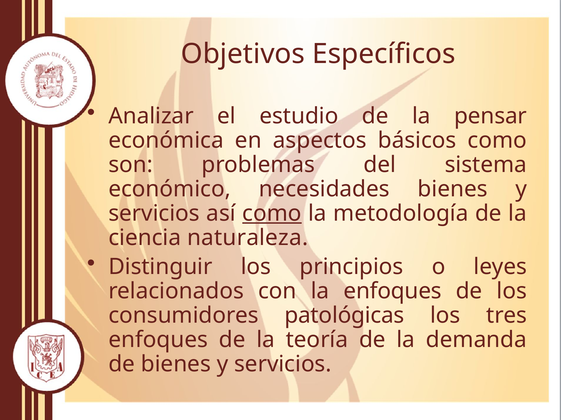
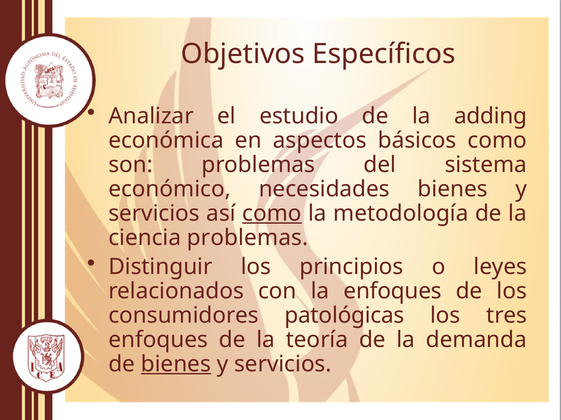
pensar: pensar -> adding
ciencia naturaleza: naturaleza -> problemas
bienes at (176, 365) underline: none -> present
